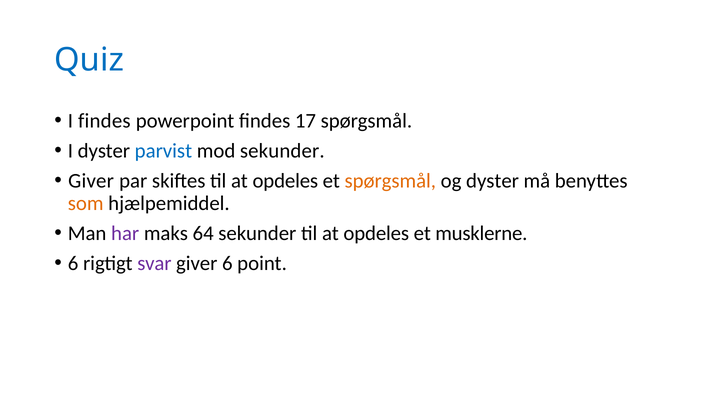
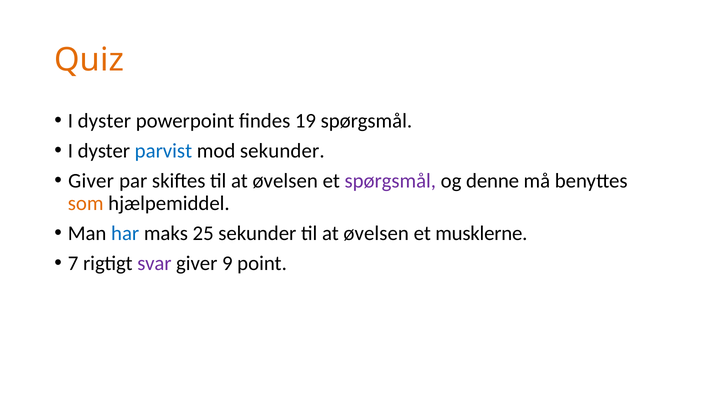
Quiz colour: blue -> orange
findes at (104, 121): findes -> dyster
17: 17 -> 19
skiftes til at opdeles: opdeles -> øvelsen
spørgsmål at (390, 181) colour: orange -> purple
og dyster: dyster -> denne
har colour: purple -> blue
64: 64 -> 25
sekunder til at opdeles: opdeles -> øvelsen
6 at (73, 263): 6 -> 7
giver 6: 6 -> 9
